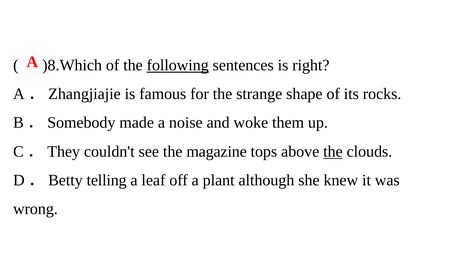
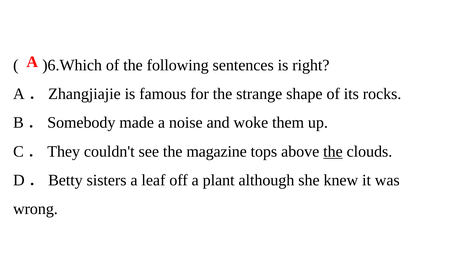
)8.Which: )8.Which -> )6.Which
following underline: present -> none
telling: telling -> sisters
